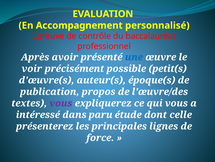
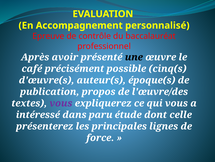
une colour: blue -> black
voir: voir -> café
petit(s: petit(s -> cinq(s
